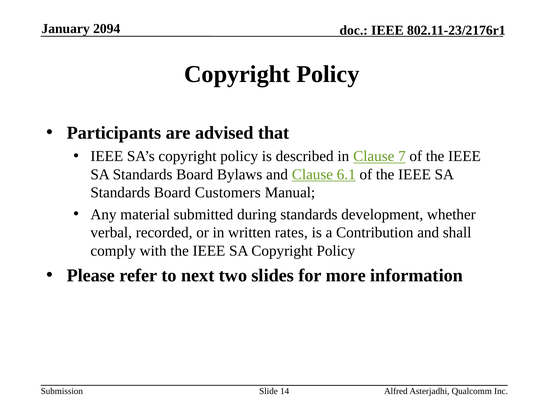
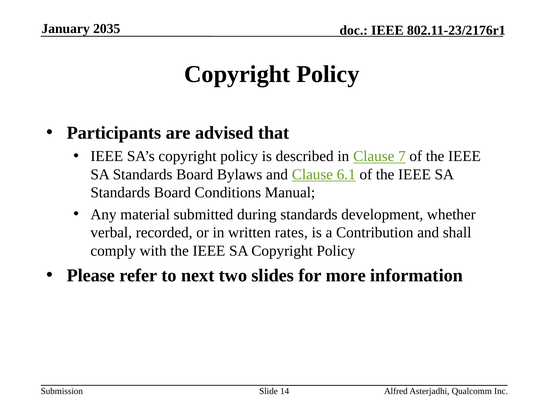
2094: 2094 -> 2035
Customers: Customers -> Conditions
